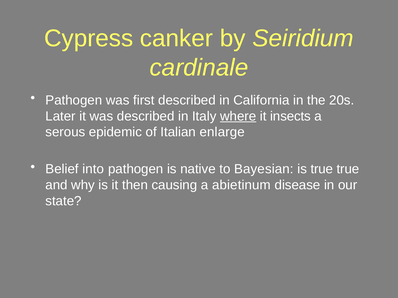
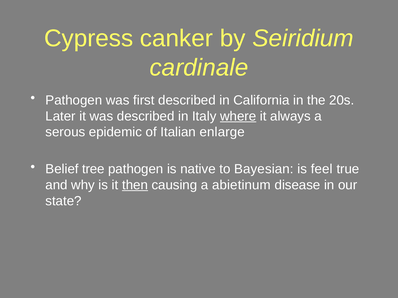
insects: insects -> always
into: into -> tree
is true: true -> feel
then underline: none -> present
